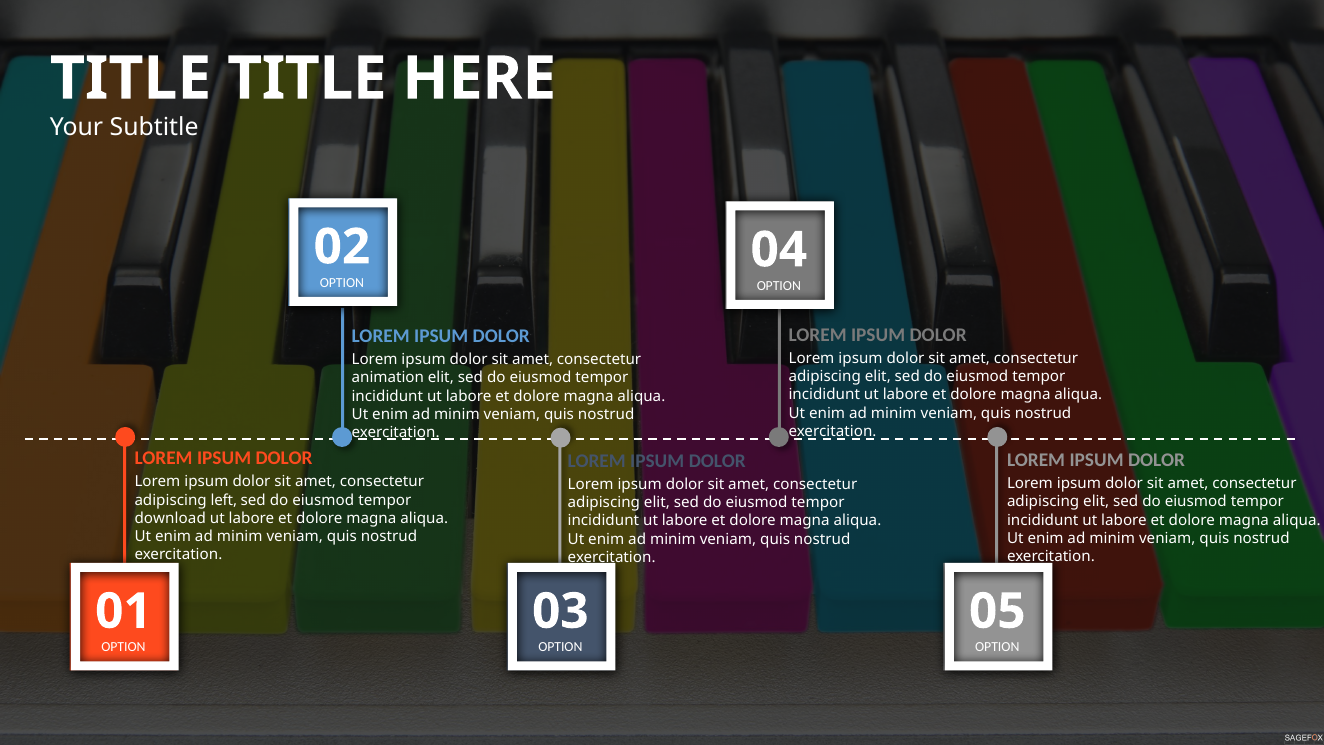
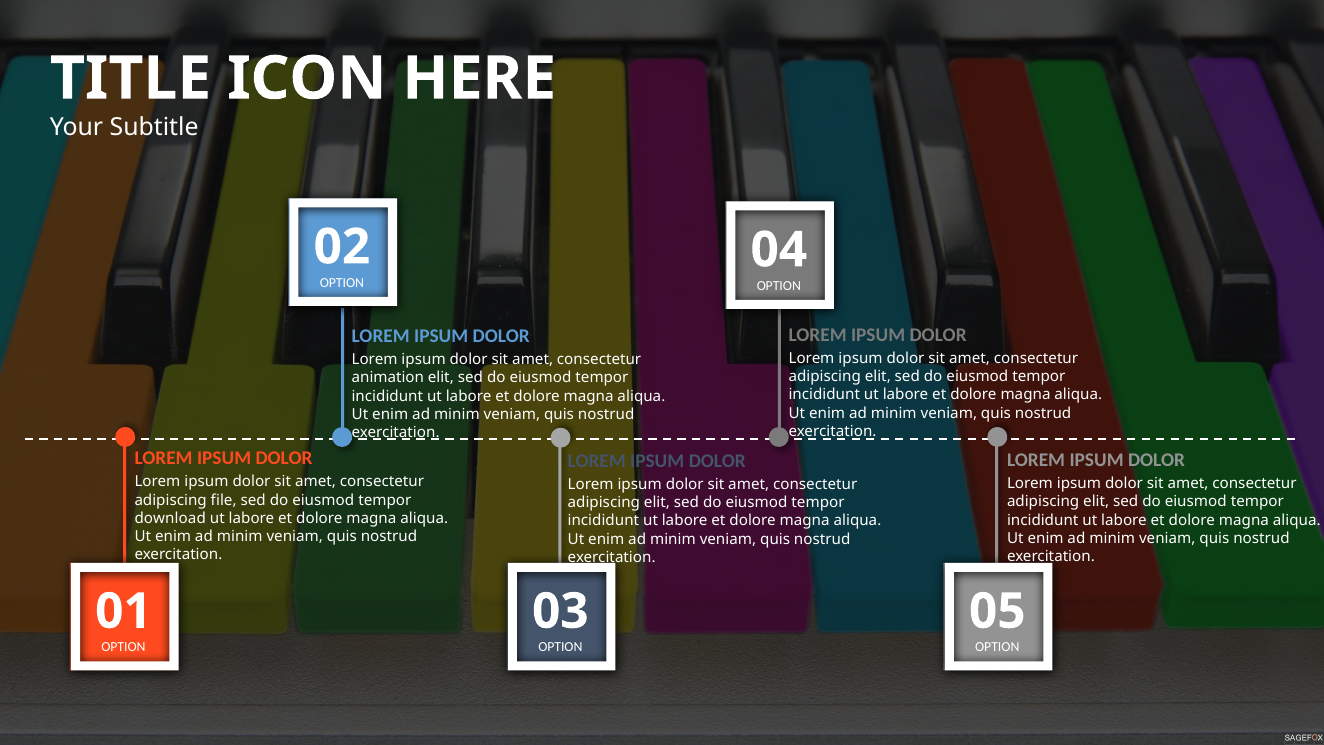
TITLE at (307, 79): TITLE -> ICON
left: left -> file
